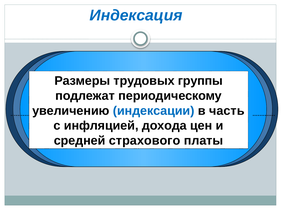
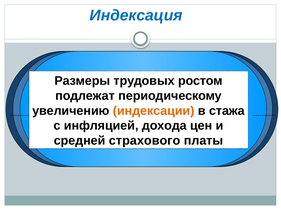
группы: группы -> ростом
индексации colour: blue -> orange
часть: часть -> стажа
